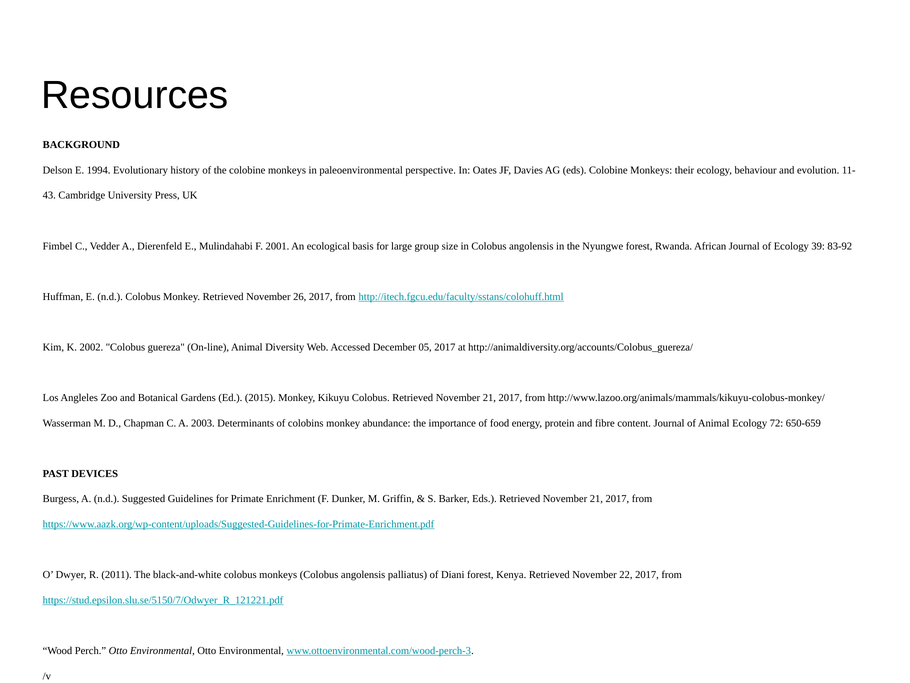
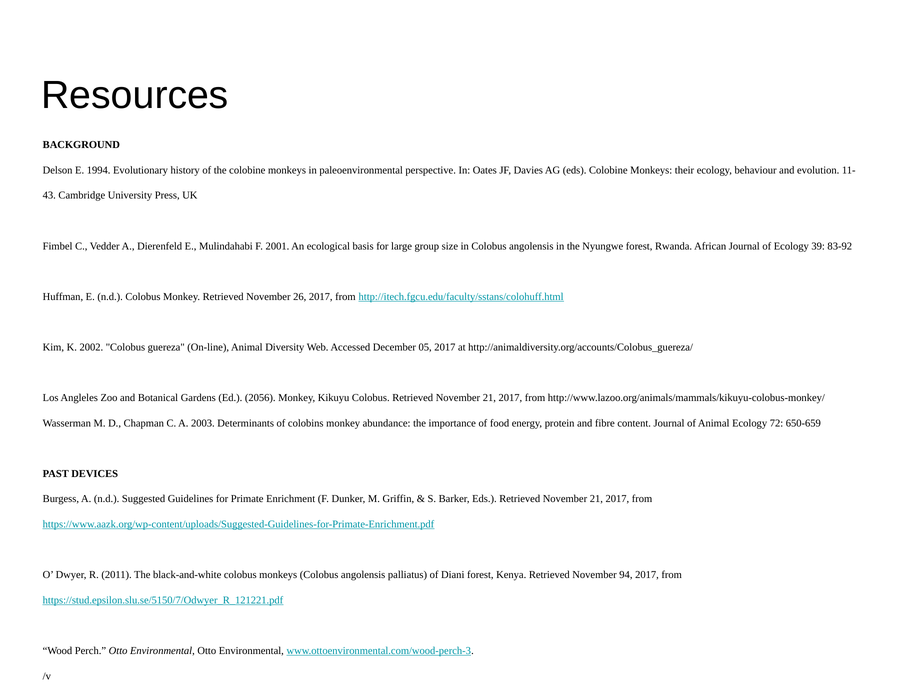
2015: 2015 -> 2056
22: 22 -> 94
